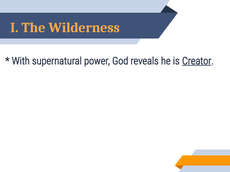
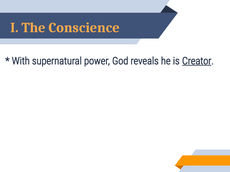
Wilderness: Wilderness -> Conscience
